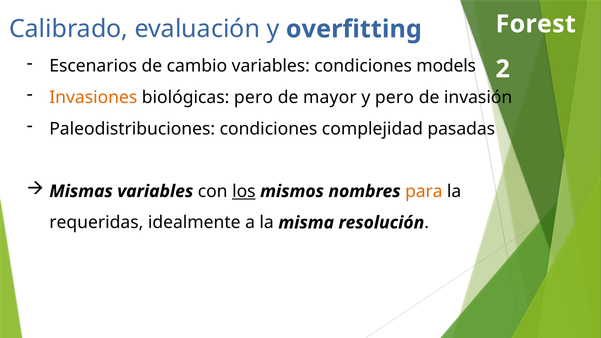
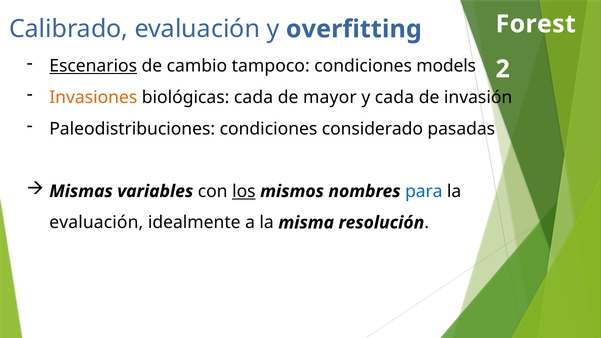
Escenarios underline: none -> present
cambio variables: variables -> tampoco
biológicas pero: pero -> cada
y pero: pero -> cada
complejidad: complejidad -> considerado
para colour: orange -> blue
requeridas at (96, 223): requeridas -> evaluación
